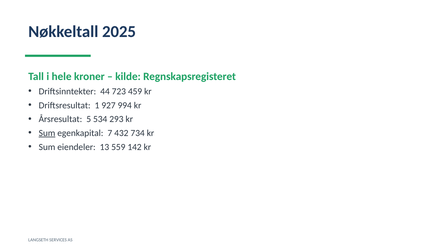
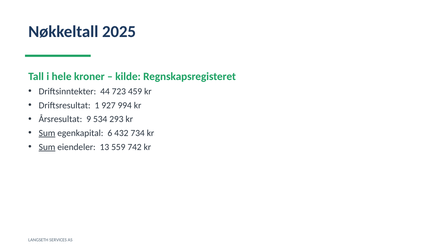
5: 5 -> 9
7: 7 -> 6
Sum at (47, 147) underline: none -> present
142: 142 -> 742
